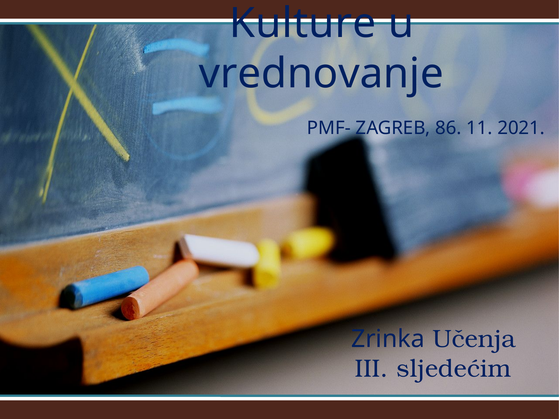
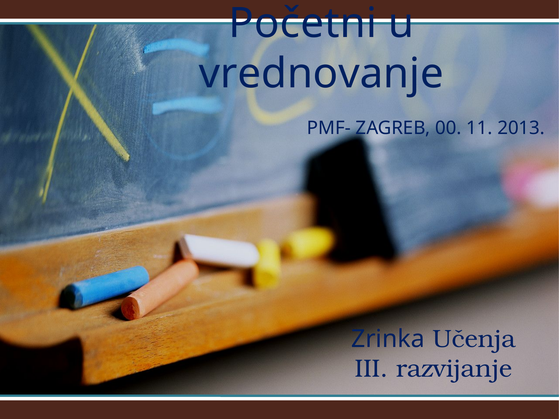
Kulture: Kulture -> Početni
86: 86 -> 00
2021: 2021 -> 2013
sljedećim: sljedećim -> razvijanje
